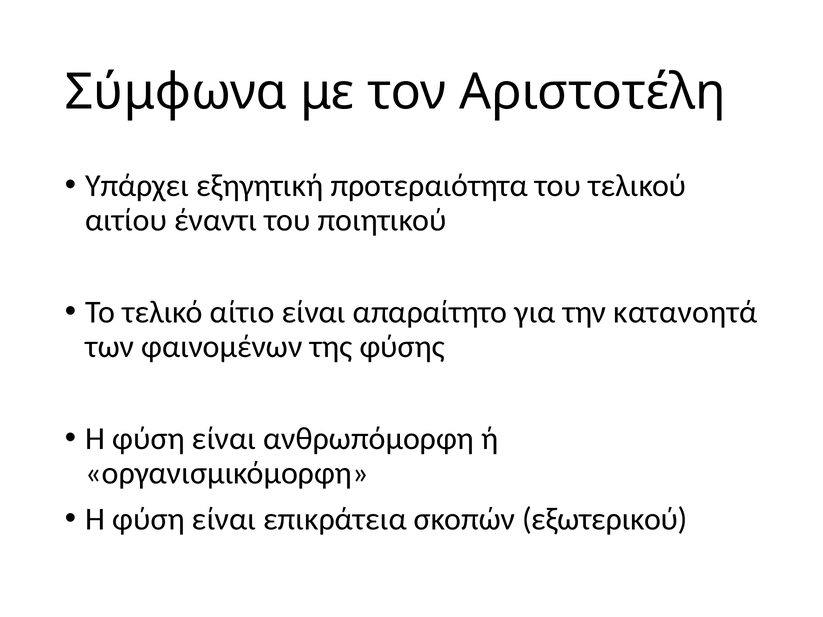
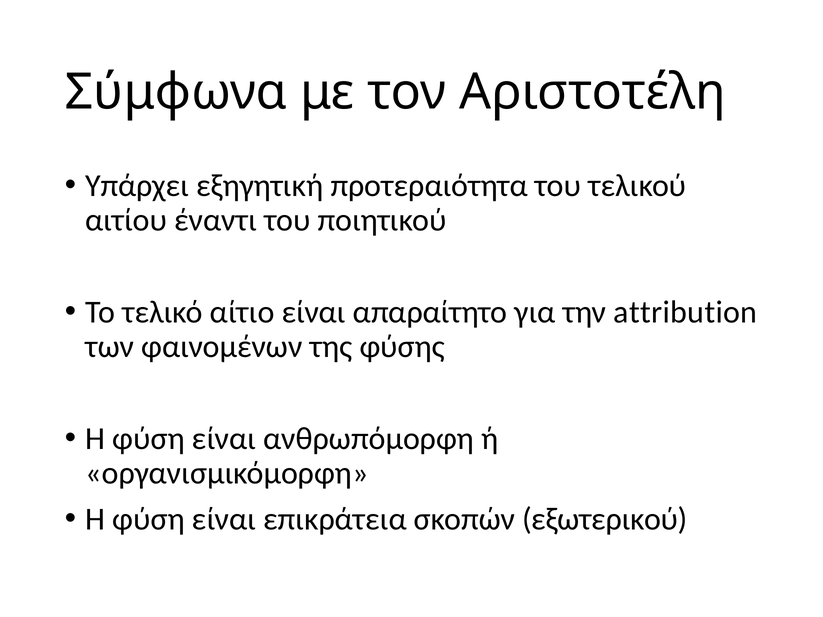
κατανοητά: κατανοητά -> attribution
